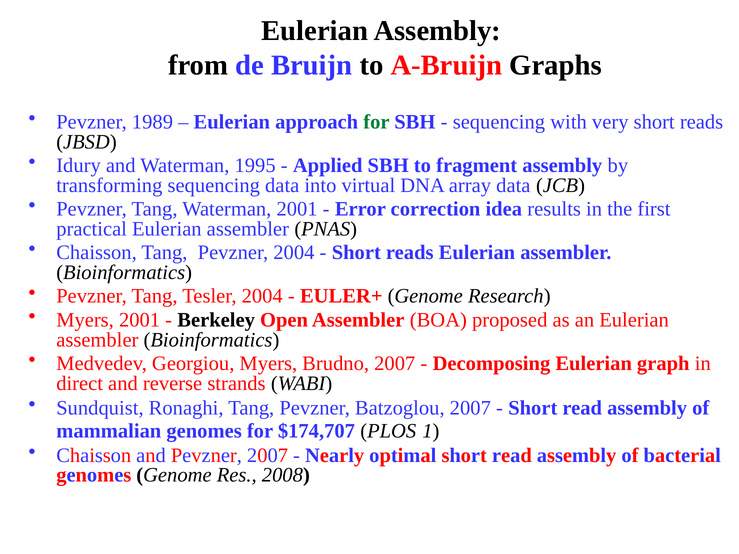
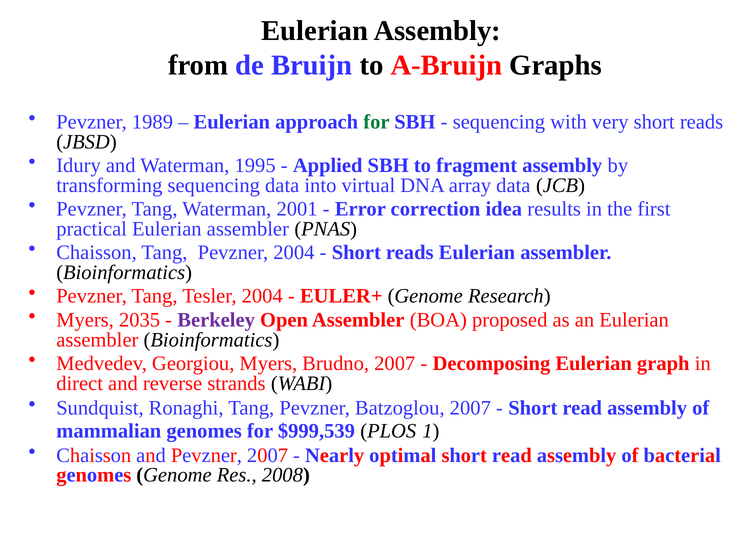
Myers 2001: 2001 -> 2035
Berkeley colour: black -> purple
$174,707: $174,707 -> $999,539
